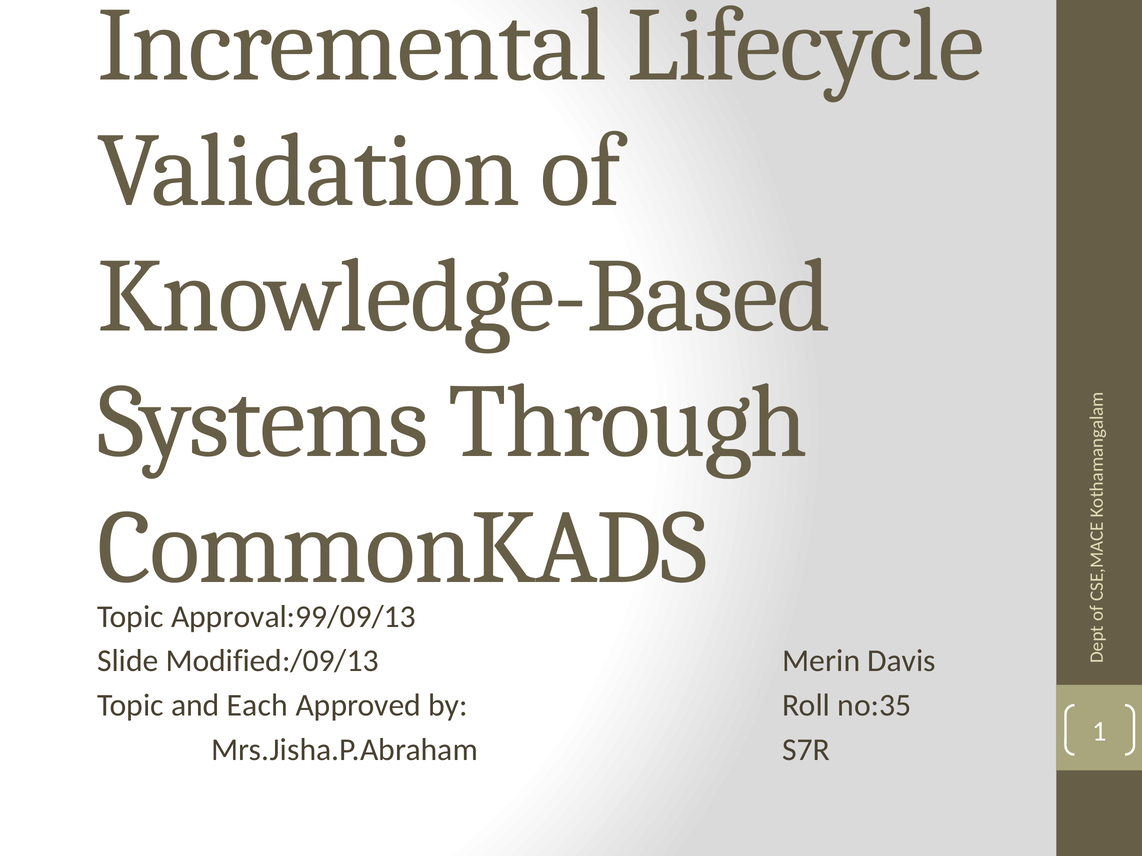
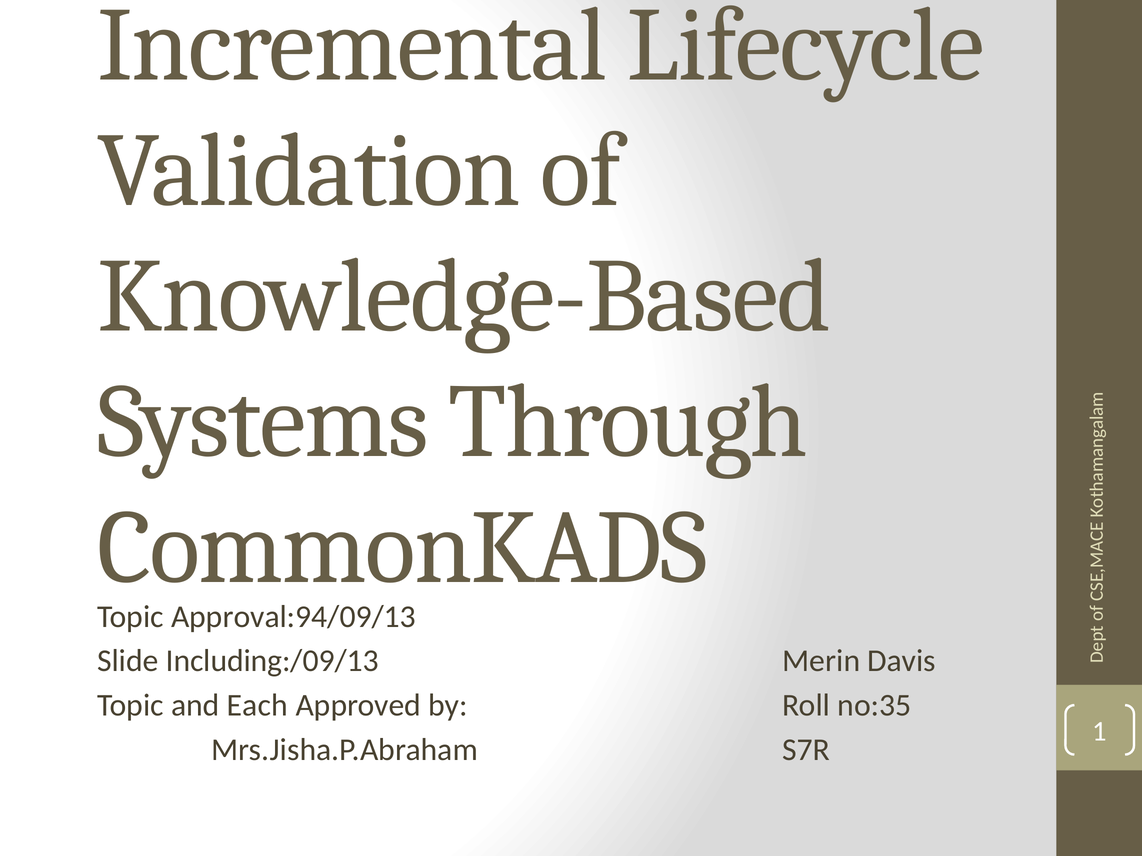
Approval:99/09/13: Approval:99/09/13 -> Approval:94/09/13
Modified:/09/13: Modified:/09/13 -> Including:/09/13
